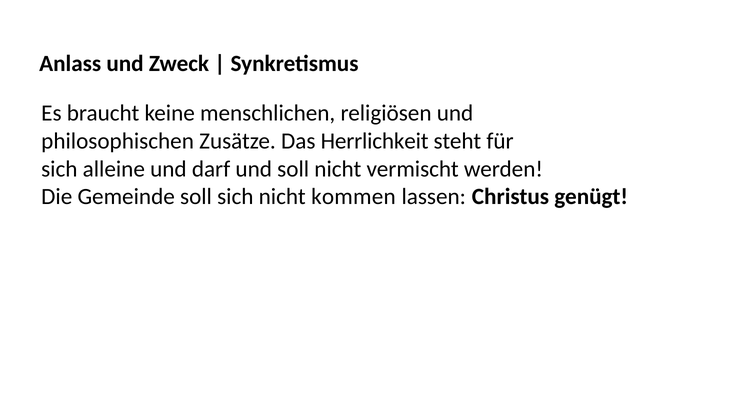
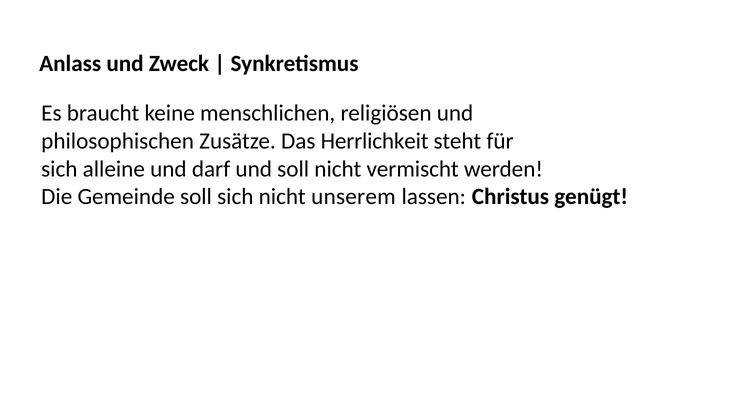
kommen: kommen -> unserem
